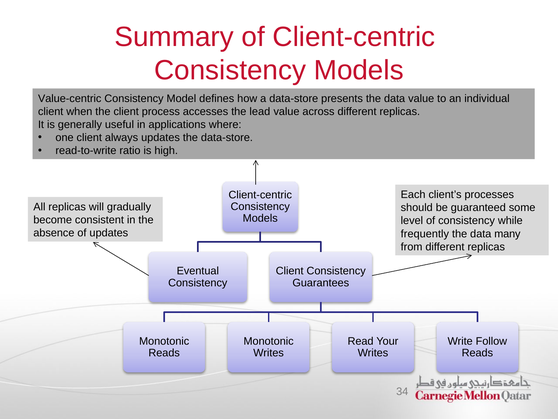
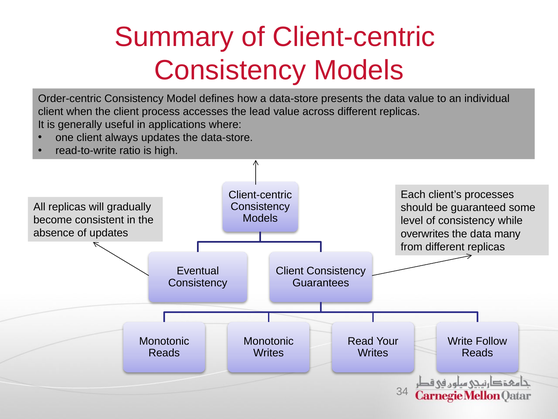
Value-centric: Value-centric -> Order-centric
frequently: frequently -> overwrites
